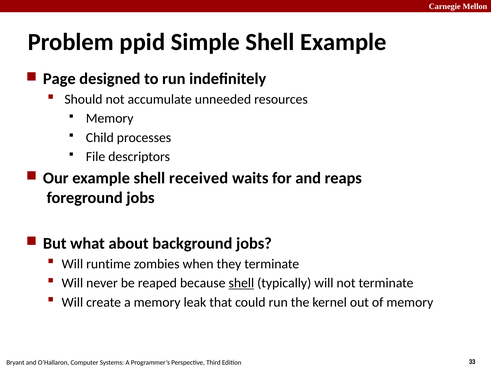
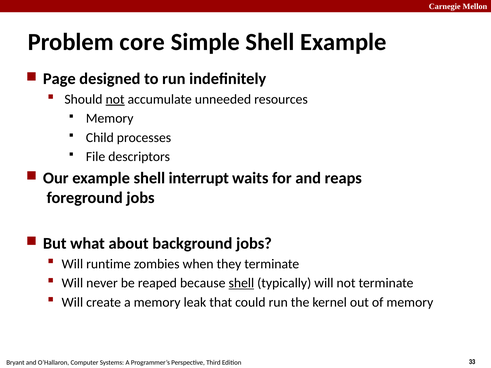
ppid: ppid -> core
not at (115, 99) underline: none -> present
received: received -> interrupt
